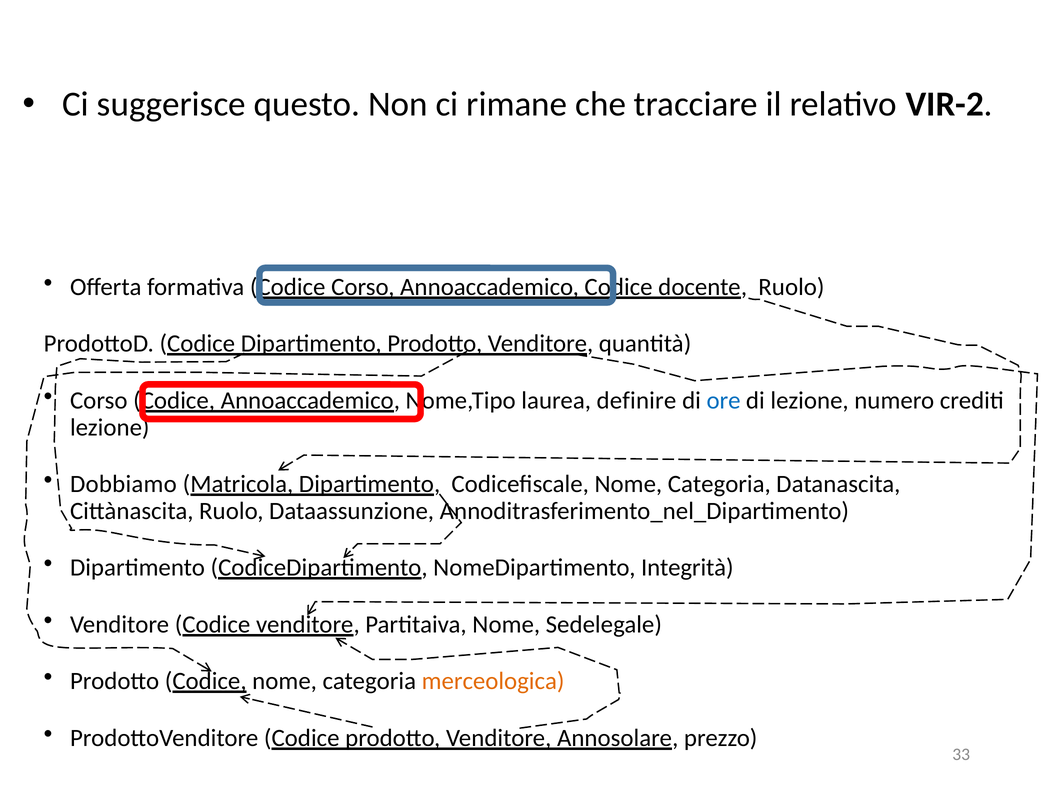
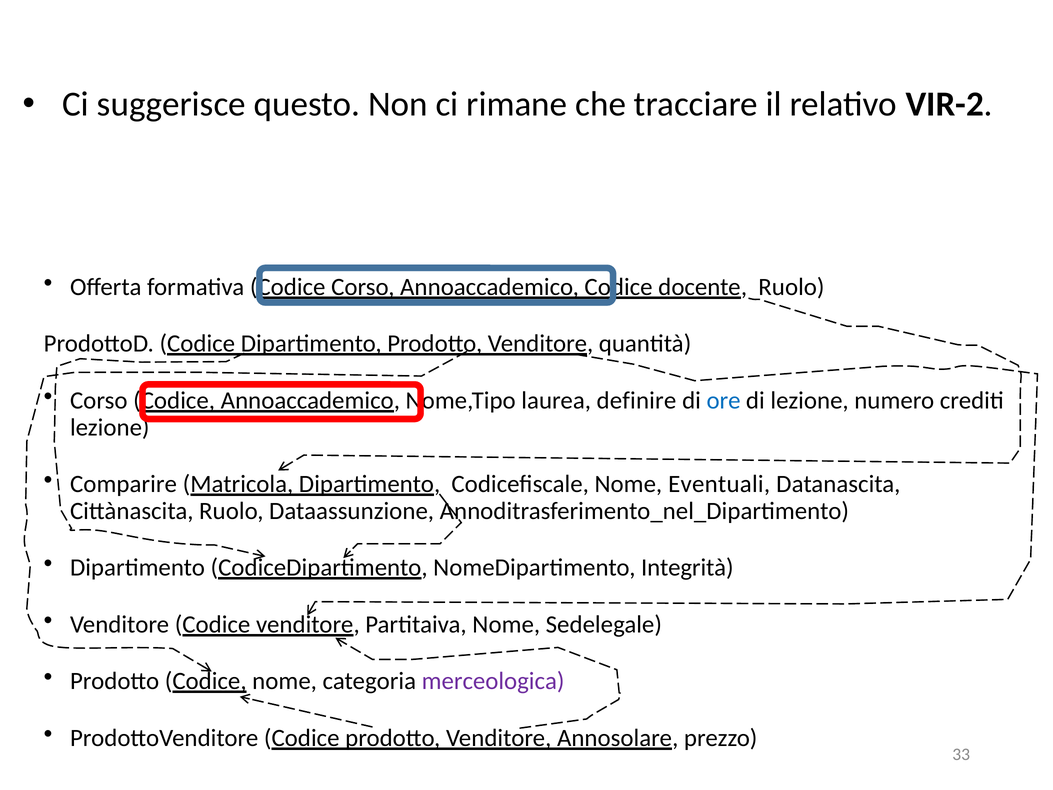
Dobbiamo: Dobbiamo -> Comparire
Codicefiscale Nome Categoria: Categoria -> Eventuali
merceologica colour: orange -> purple
